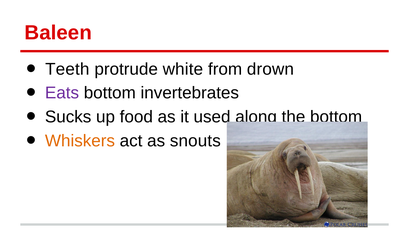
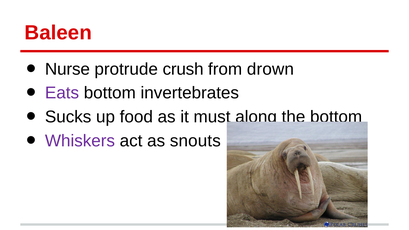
Teeth: Teeth -> Nurse
white: white -> crush
used: used -> must
Whiskers colour: orange -> purple
